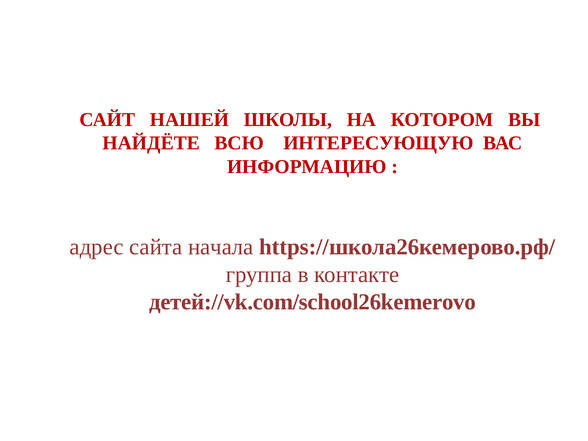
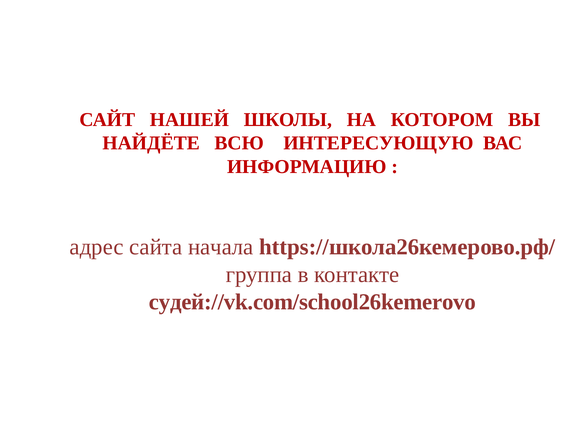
детей://vk.com/school26kemerovo: детей://vk.com/school26kemerovo -> судей://vk.com/school26kemerovo
